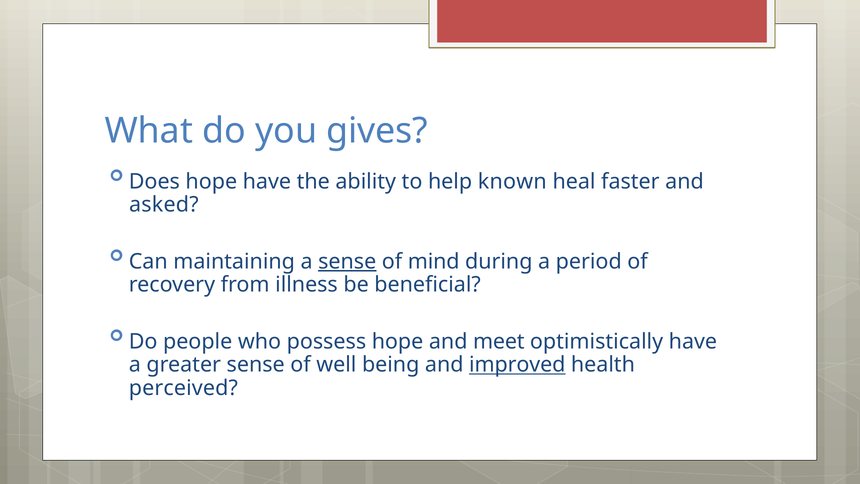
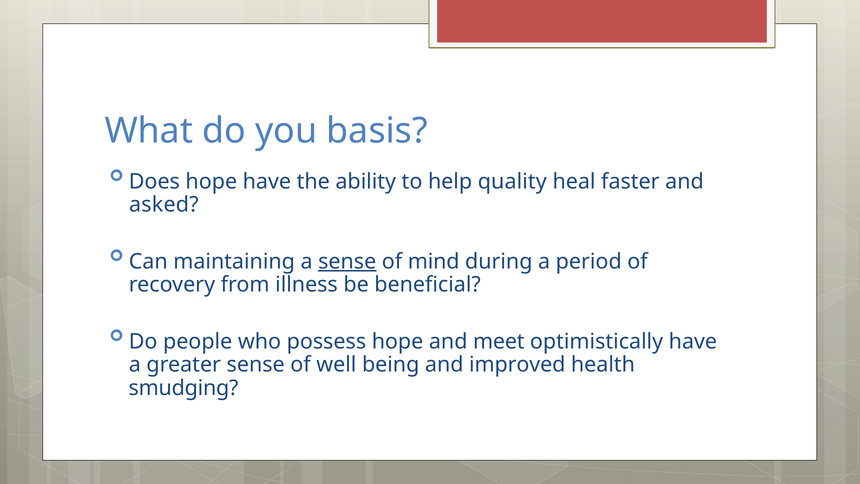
gives: gives -> basis
known: known -> quality
improved underline: present -> none
perceived: perceived -> smudging
